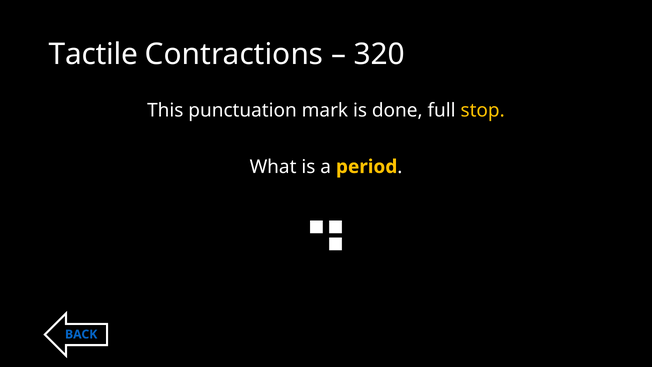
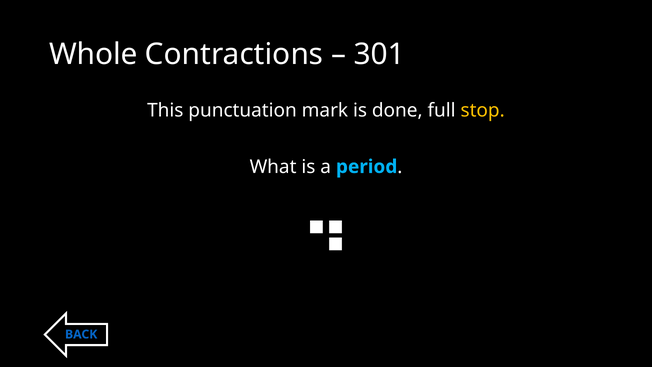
Tactile: Tactile -> Whole
320: 320 -> 301
period colour: yellow -> light blue
